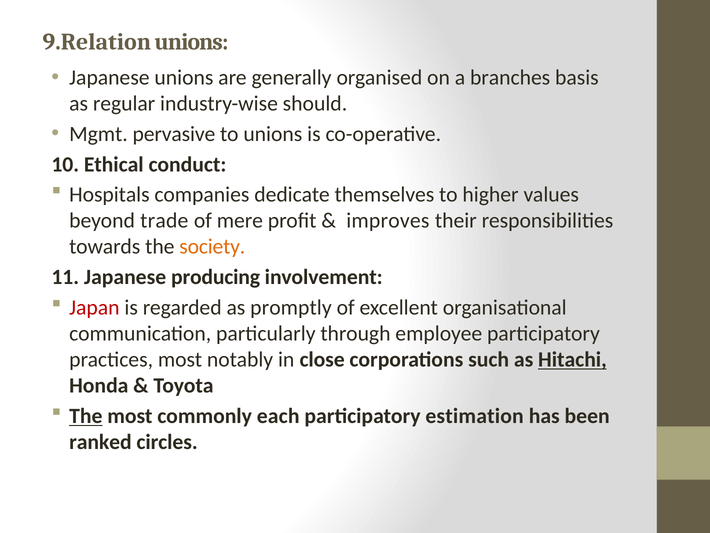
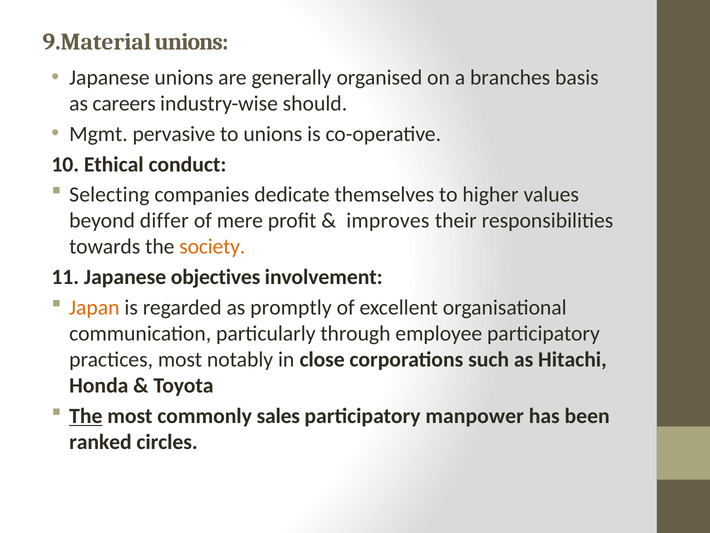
9.Relation: 9.Relation -> 9.Material
regular: regular -> careers
Hospitals: Hospitals -> Selecting
trade: trade -> differ
producing: producing -> objectives
Japan colour: red -> orange
Hitachi underline: present -> none
each: each -> sales
estimation: estimation -> manpower
